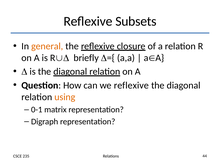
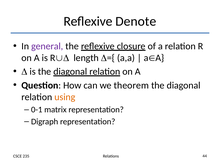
Subsets: Subsets -> Denote
general colour: orange -> purple
briefly: briefly -> length
we reflexive: reflexive -> theorem
